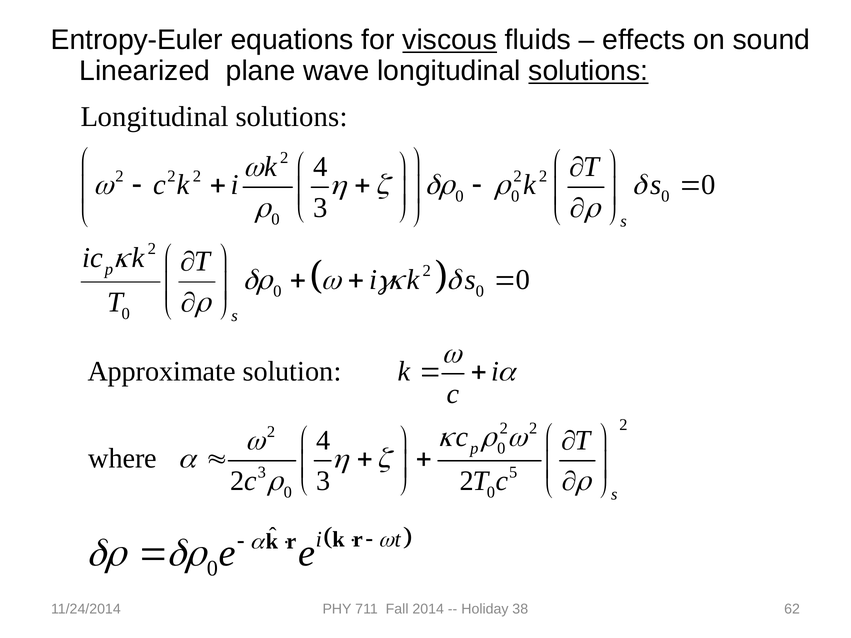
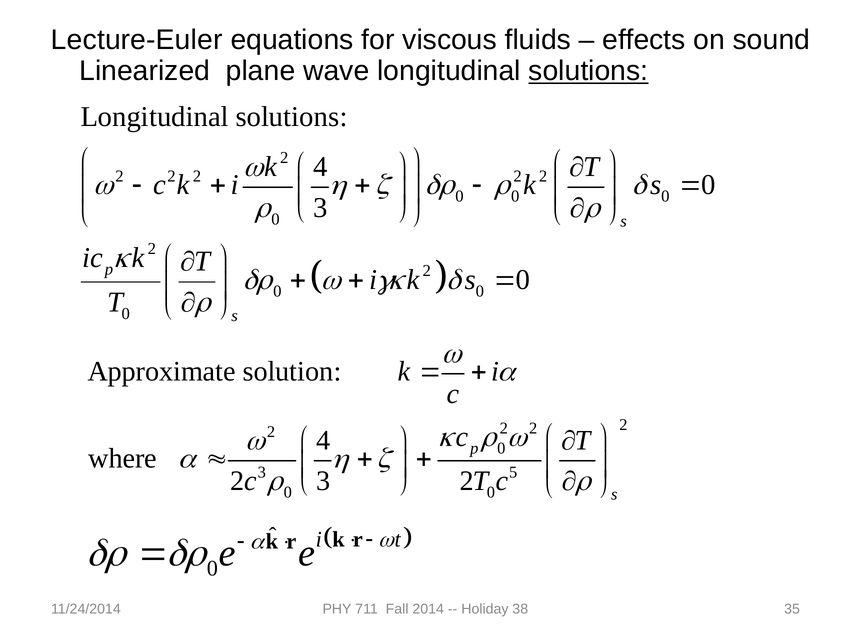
Entropy-Euler: Entropy-Euler -> Lecture-Euler
viscous underline: present -> none
62: 62 -> 35
